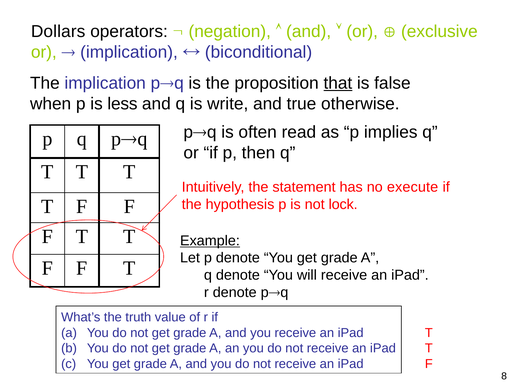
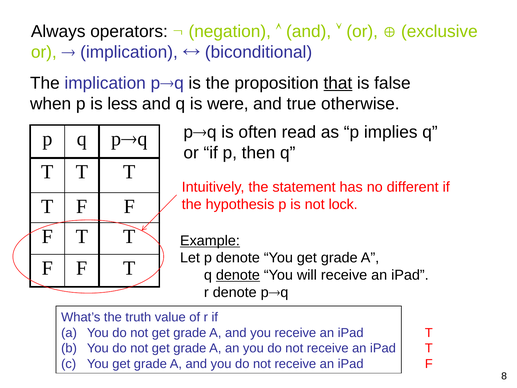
Dollars: Dollars -> Always
write: write -> were
execute: execute -> different
denote at (238, 275) underline: none -> present
